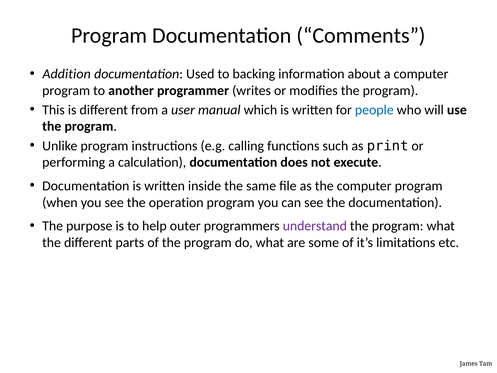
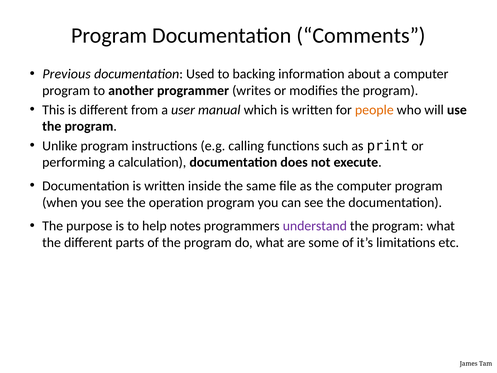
Addition: Addition -> Previous
people colour: blue -> orange
outer: outer -> notes
